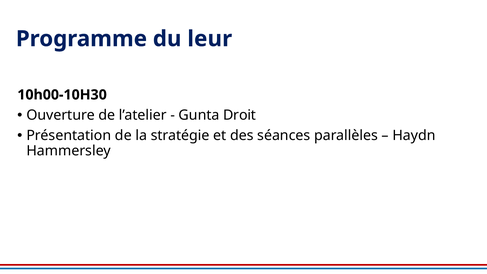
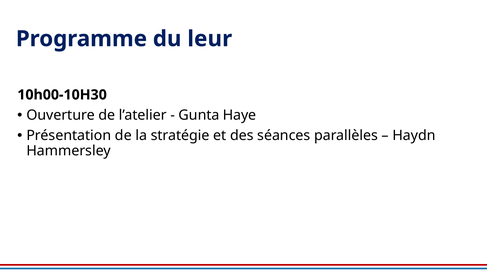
Droit: Droit -> Haye
